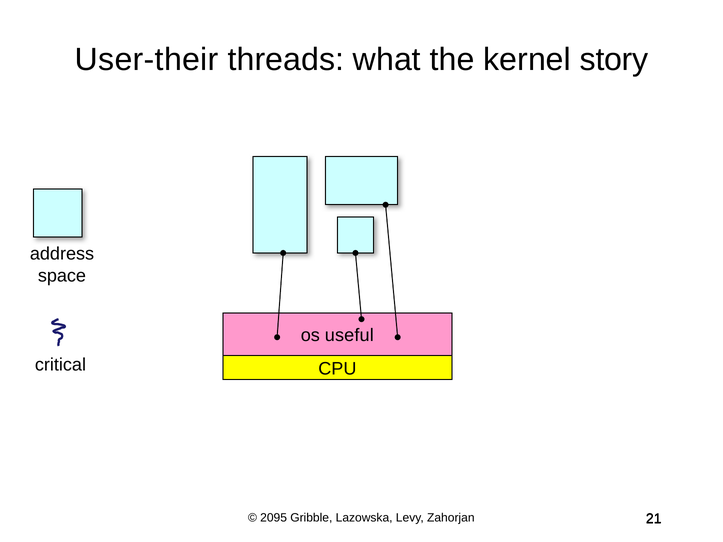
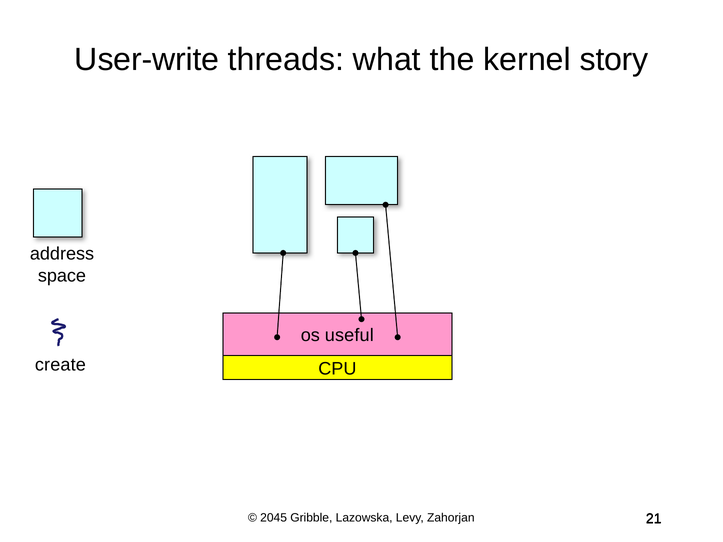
User-their: User-their -> User-write
critical: critical -> create
2095: 2095 -> 2045
